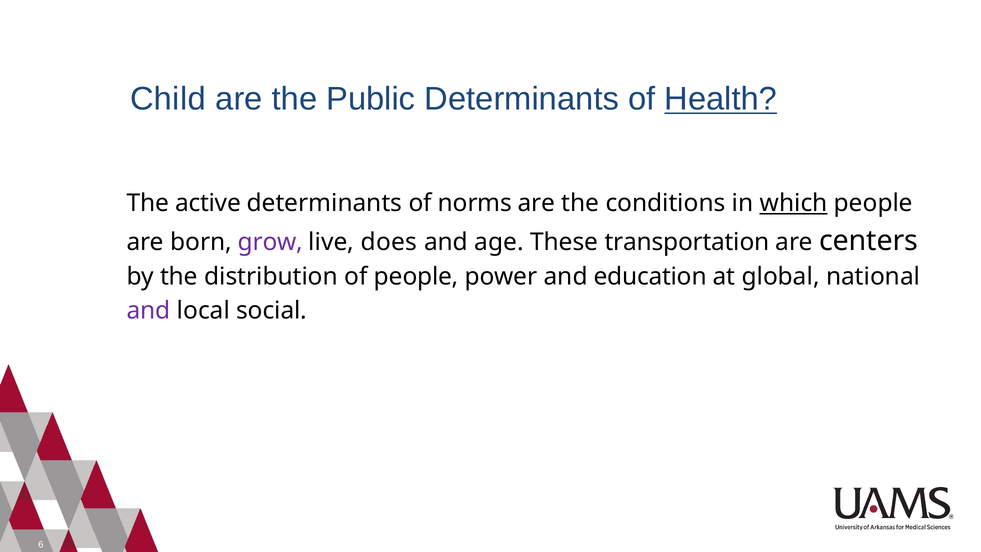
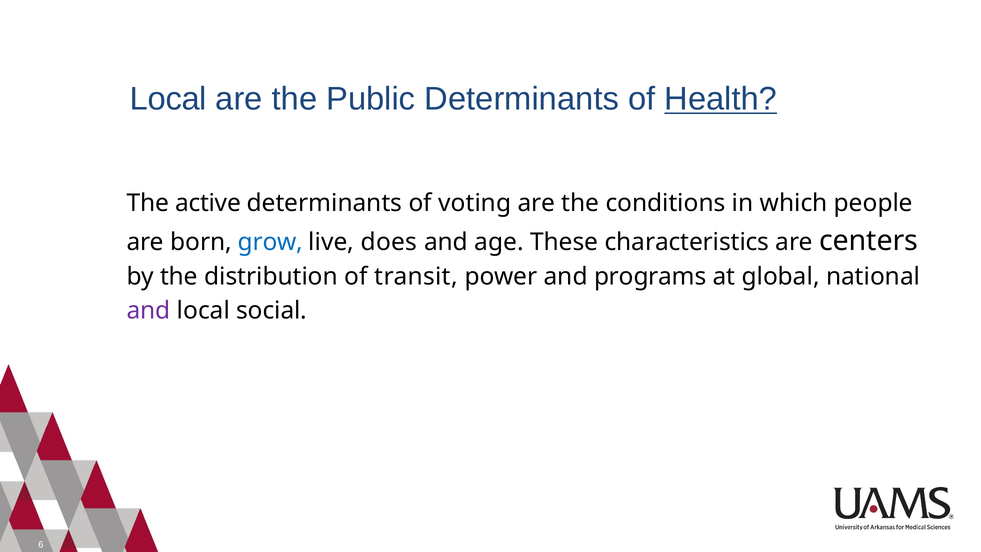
Child at (168, 99): Child -> Local
norms: norms -> voting
which underline: present -> none
grow colour: purple -> blue
transportation: transportation -> characteristics
of people: people -> transit
education: education -> programs
